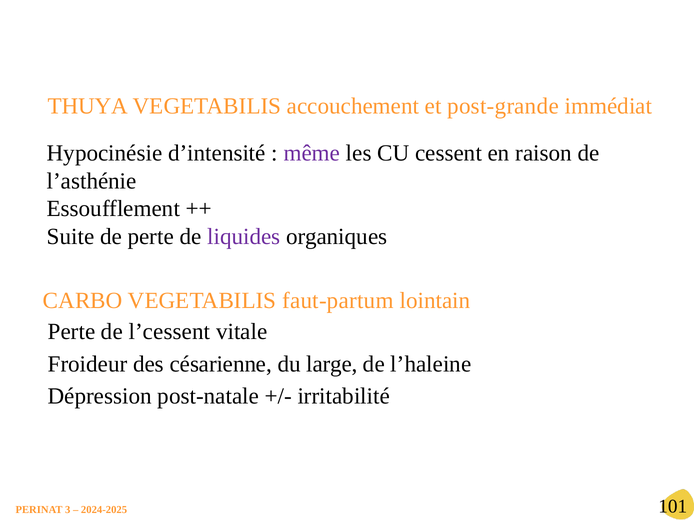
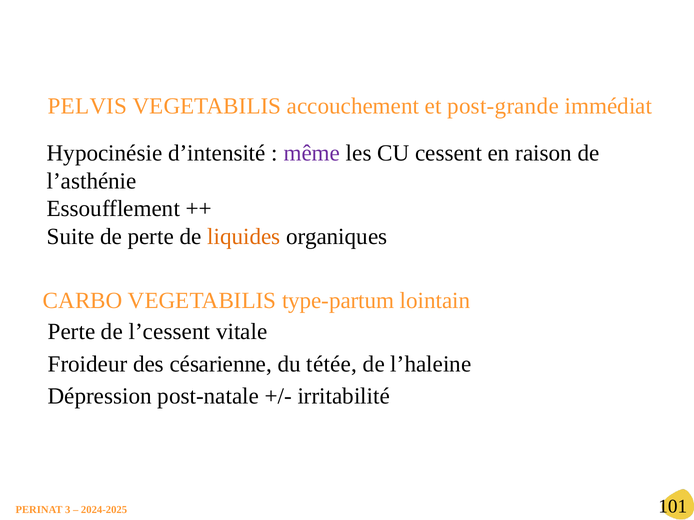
THUYA: THUYA -> PELVIS
liquides colour: purple -> orange
faut-partum: faut-partum -> type-partum
large: large -> tétée
